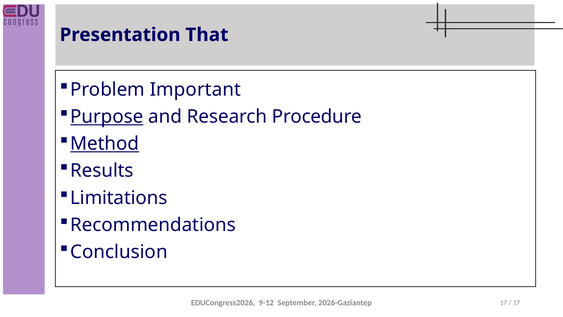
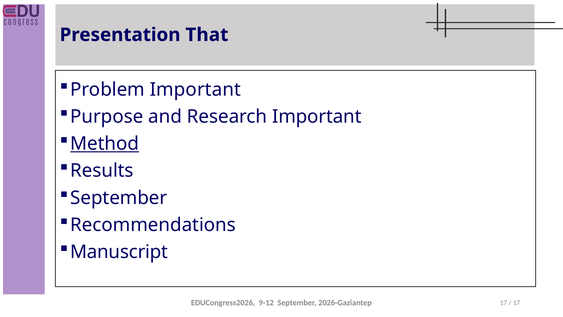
Purpose underline: present -> none
Research Procedure: Procedure -> Important
Limitations at (119, 198): Limitations -> September
Conclusion: Conclusion -> Manuscript
